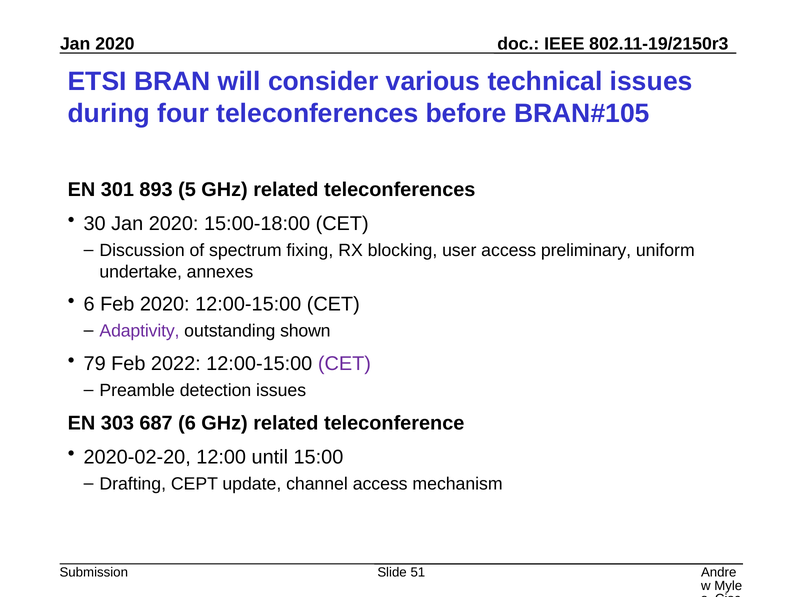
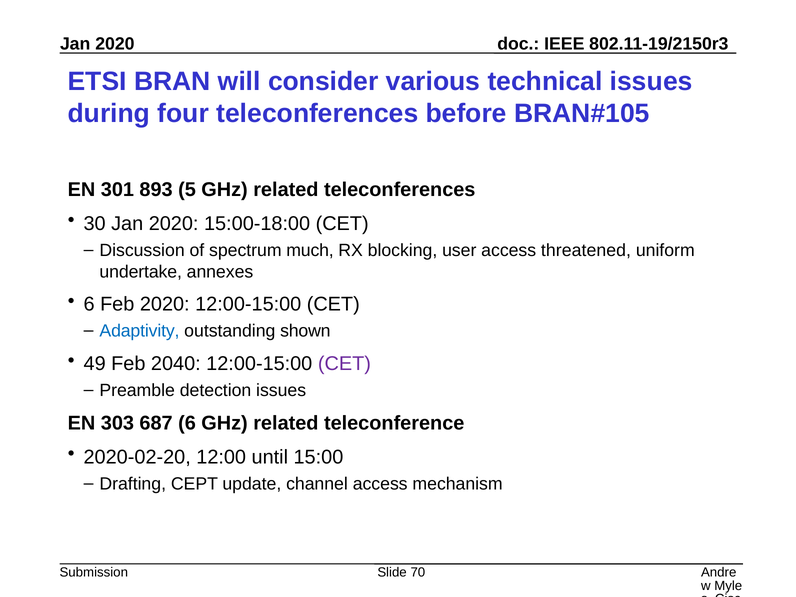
fixing: fixing -> much
preliminary: preliminary -> threatened
Adaptivity colour: purple -> blue
79: 79 -> 49
2022: 2022 -> 2040
51: 51 -> 70
